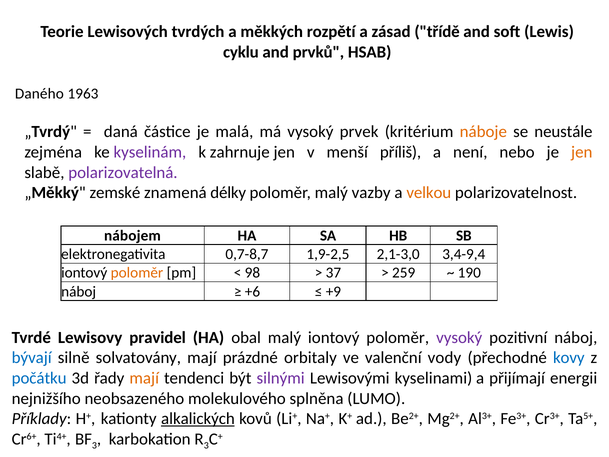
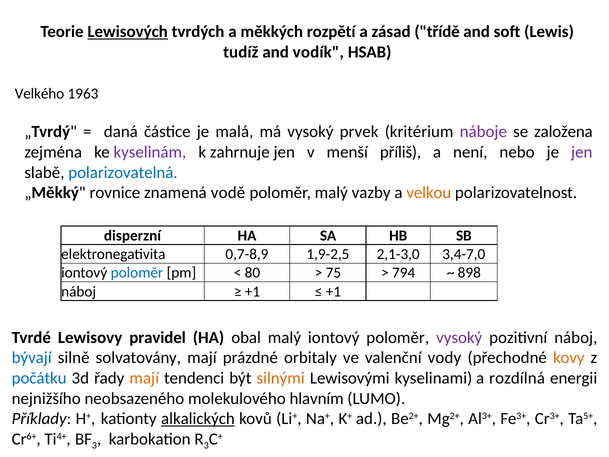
Lewisových underline: none -> present
cyklu: cyklu -> tudíž
prvků: prvků -> vodík
Daného: Daného -> Velkého
náboje colour: orange -> purple
neustále: neustále -> založena
jen at (582, 152) colour: orange -> purple
polarizovatelná colour: purple -> blue
zemské: zemské -> rovnice
délky: délky -> vodě
nábojem: nábojem -> disperzní
0,7-8,7: 0,7-8,7 -> 0,7-8,9
3,4-9,4: 3,4-9,4 -> 3,4-7,0
poloměr at (137, 273) colour: orange -> blue
98: 98 -> 80
37: 37 -> 75
259: 259 -> 794
190: 190 -> 898
+6 at (252, 291): +6 -> +1
+9 at (333, 291): +9 -> +1
kovy colour: blue -> orange
silnými colour: purple -> orange
přijímají: přijímají -> rozdílná
splněna: splněna -> hlavním
